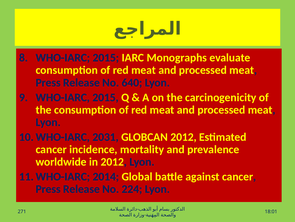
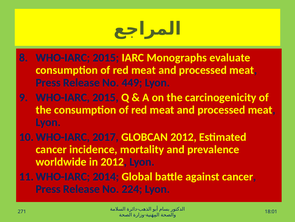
640: 640 -> 449
2031: 2031 -> 2017
